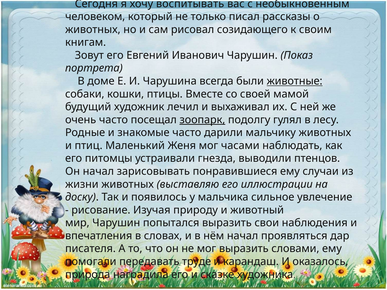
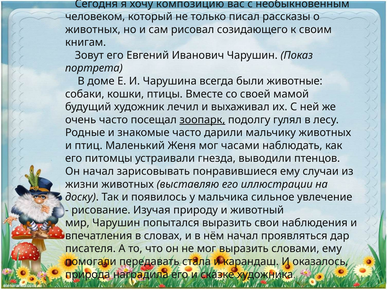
воспитывать: воспитывать -> композицию
животные underline: present -> none
труде: труде -> стала
